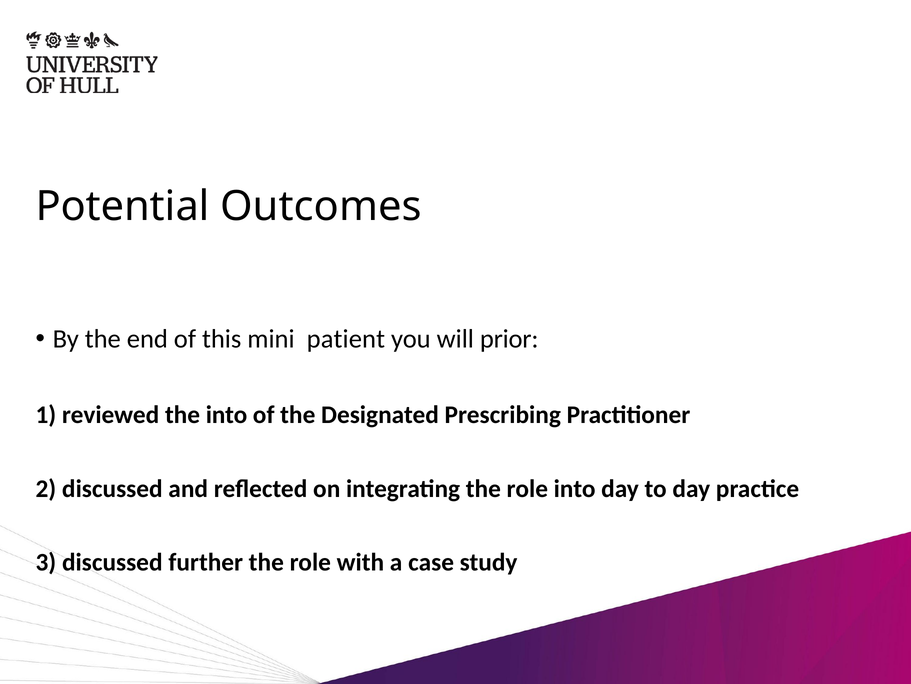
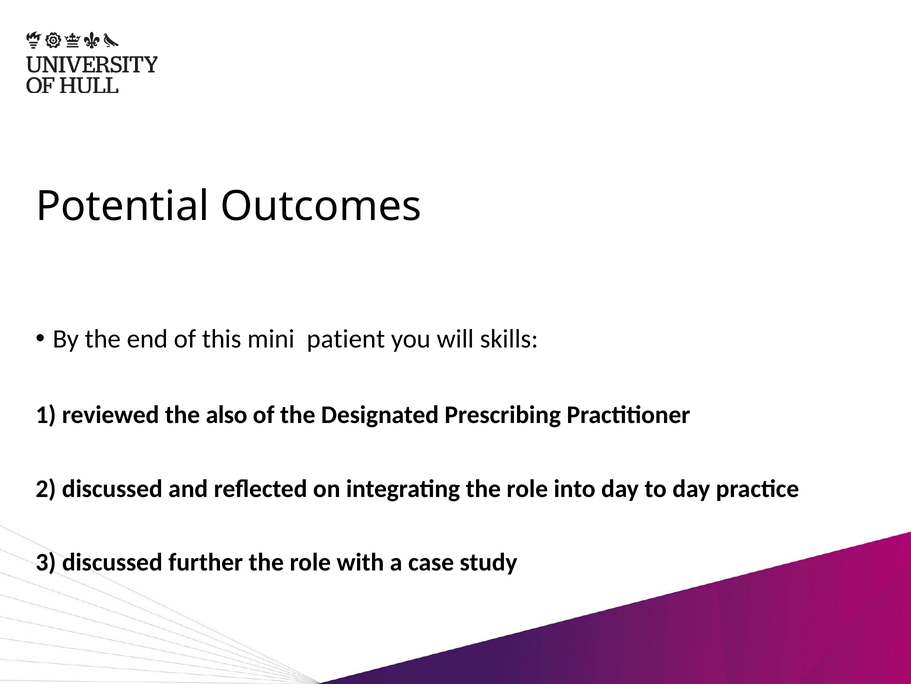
prior: prior -> skills
the into: into -> also
